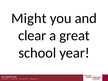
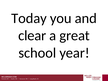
Might: Might -> Today
